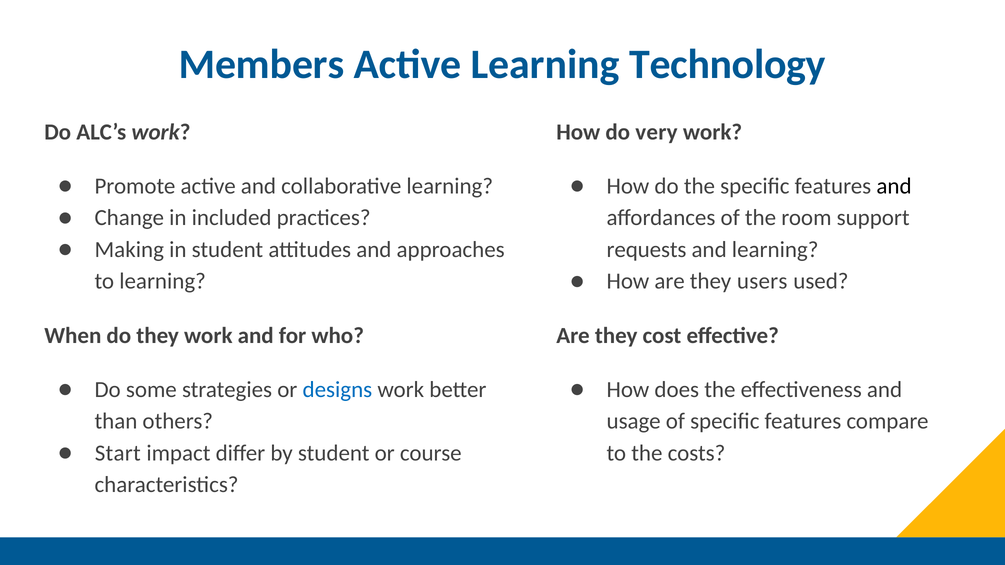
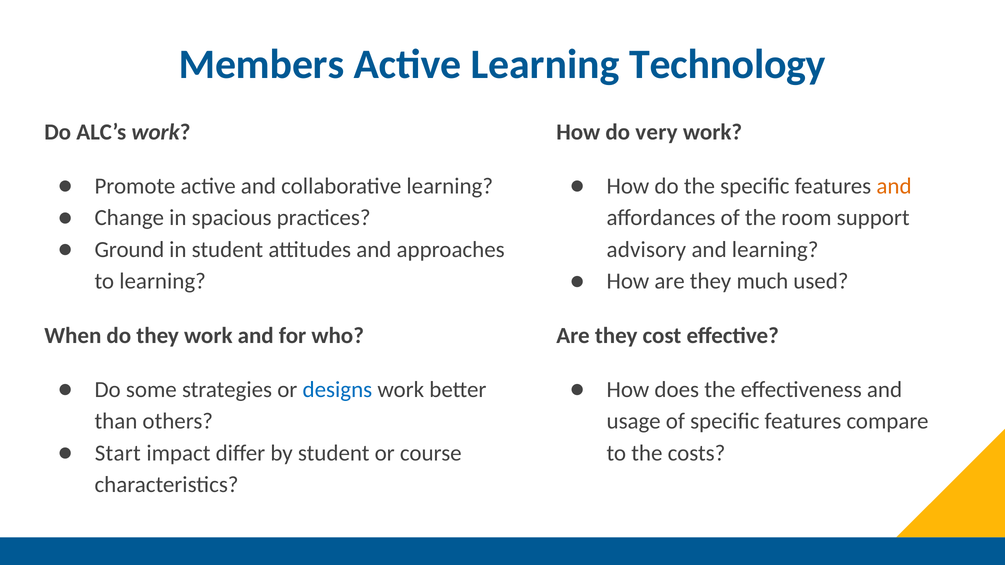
and at (894, 186) colour: black -> orange
included: included -> spacious
requests: requests -> advisory
Making: Making -> Ground
users: users -> much
